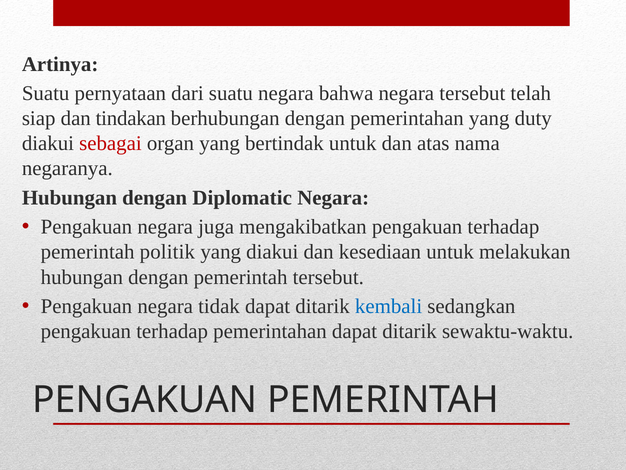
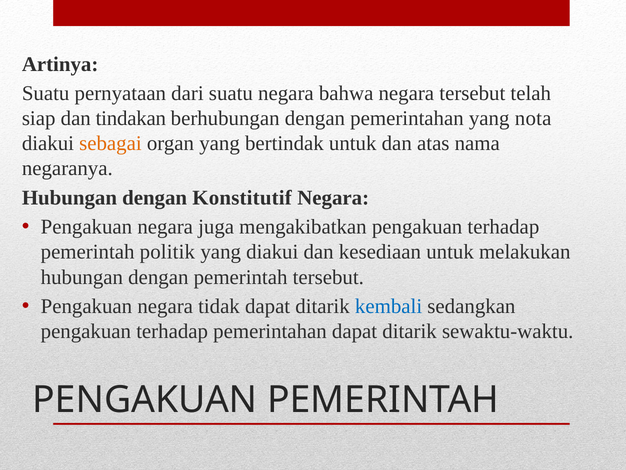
duty: duty -> nota
sebagai colour: red -> orange
Diplomatic: Diplomatic -> Konstitutif
